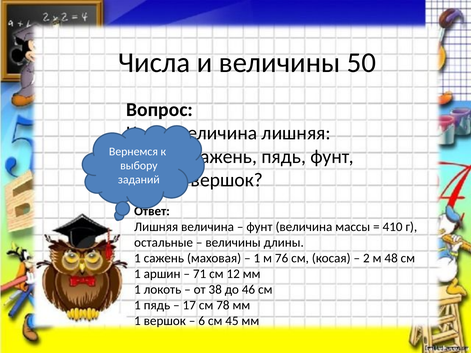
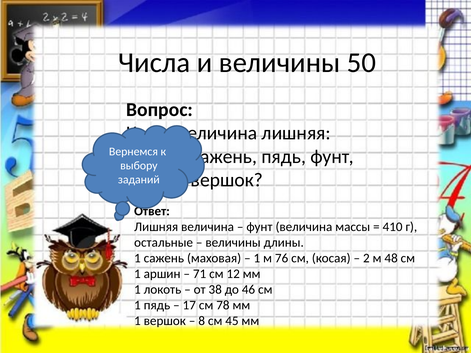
6: 6 -> 8
